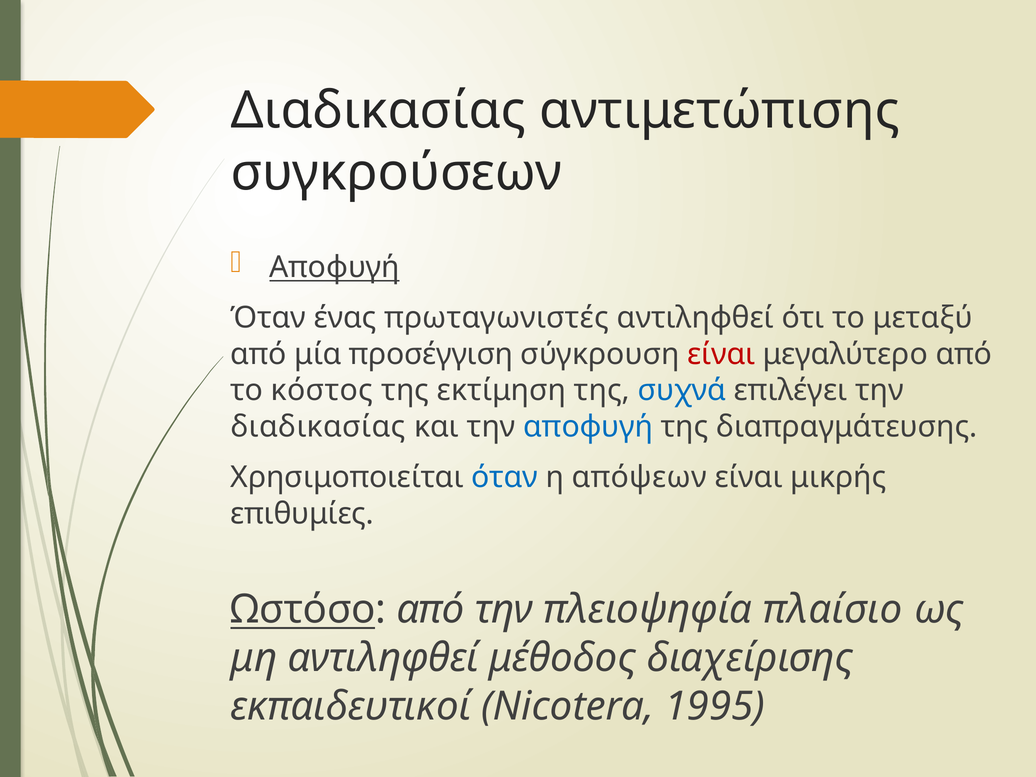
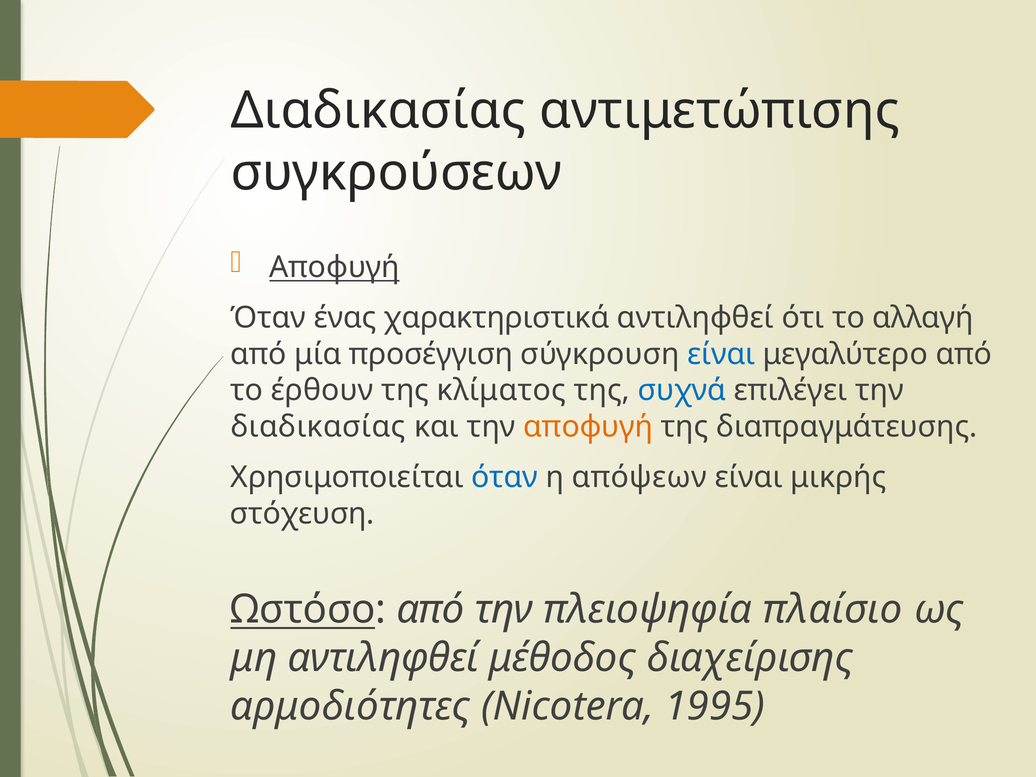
πρωταγωνιστές: πρωταγωνιστές -> χαρακτηριστικά
μεταξύ: μεταξύ -> αλλαγή
είναι at (721, 354) colour: red -> blue
κόστος: κόστος -> έρθουν
εκτίμηση: εκτίμηση -> κλίματος
αποφυγή at (588, 427) colour: blue -> orange
επιθυμίες: επιθυμίες -> στόχευση
εκπαιδευτικοί: εκπαιδευτικοί -> αρμοδιότητες
